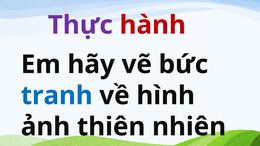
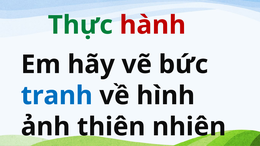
Thực colour: purple -> green
